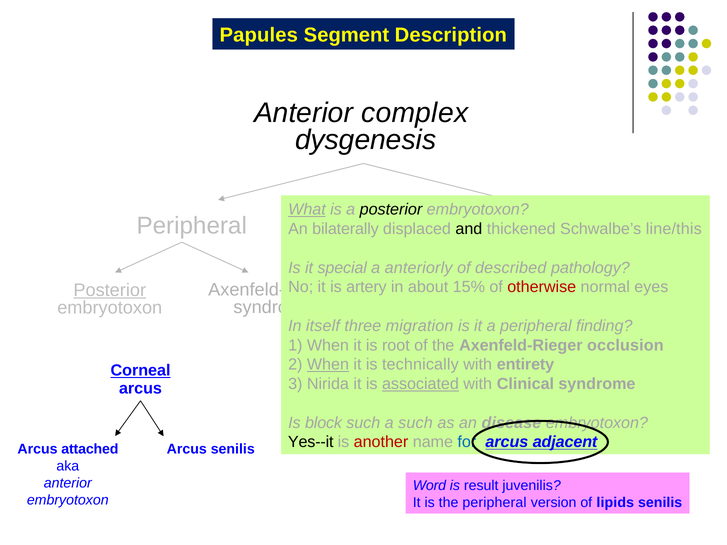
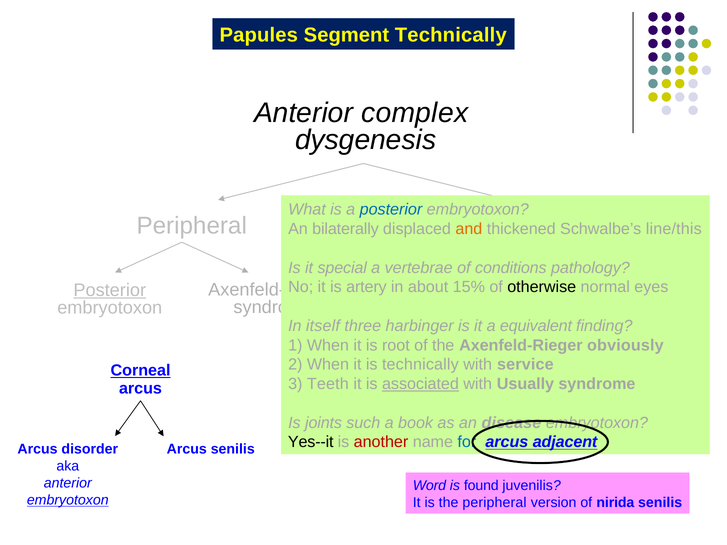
Segment Description: Description -> Technically
What underline: present -> none
posterior at (391, 210) colour: black -> blue
and colour: black -> orange
anteriorly: anteriorly -> vertebrae
described: described -> conditions
otherwise colour: red -> black
migration: migration -> harbinger
a peripheral: peripheral -> equivalent
occlusion: occlusion -> obviously
When at (328, 365) underline: present -> none
entirety: entirety -> service
Nirida: Nirida -> Teeth
Clinical: Clinical -> Usually
block: block -> joints
a such: such -> book
attached: attached -> disorder
result: result -> found
embryotoxon at (68, 500) underline: none -> present
lipids: lipids -> nirida
